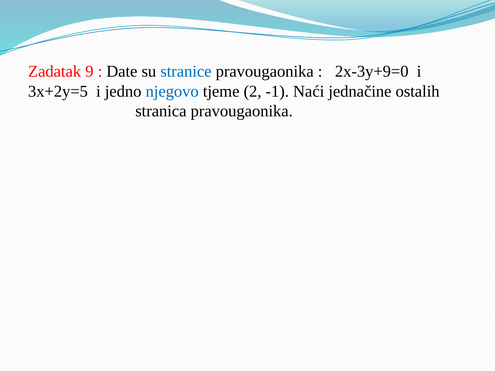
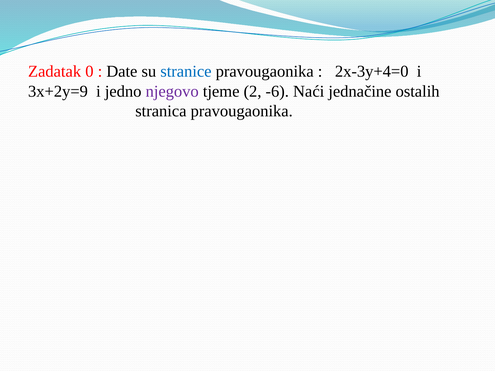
9: 9 -> 0
2x-3y+9=0: 2x-3y+9=0 -> 2x-3y+4=0
3x+2y=5: 3x+2y=5 -> 3x+2y=9
njegovo colour: blue -> purple
-1: -1 -> -6
